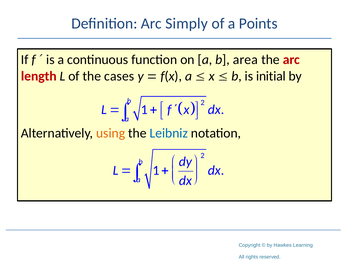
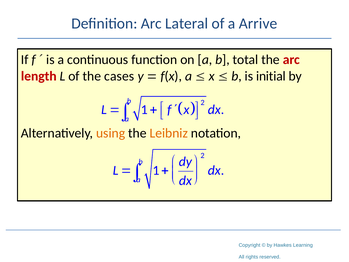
Simply: Simply -> Lateral
Points: Points -> Arrive
area: area -> total
Leibniz colour: blue -> orange
